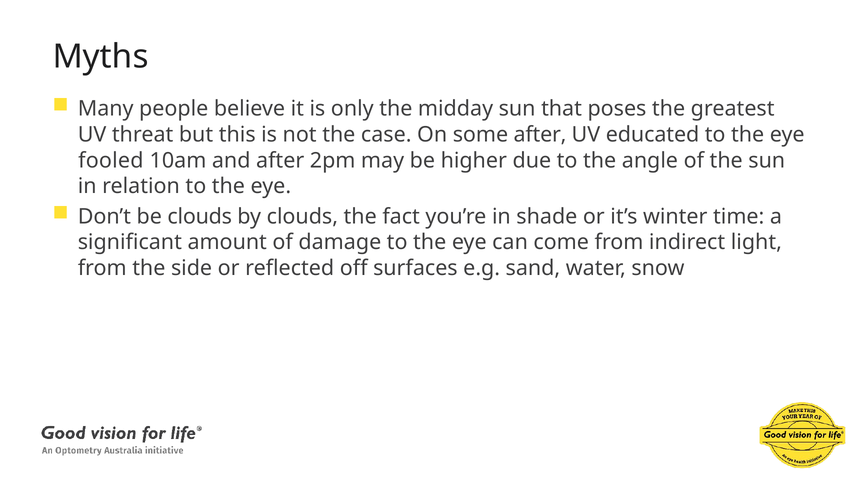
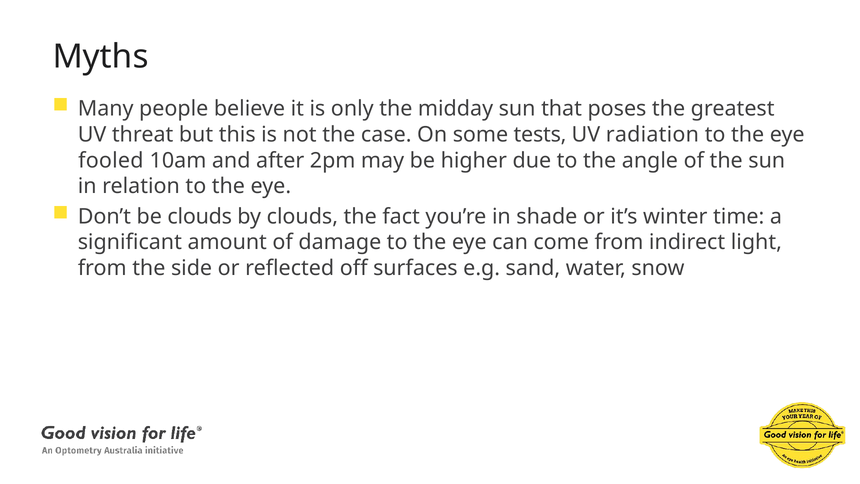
some after: after -> tests
educated: educated -> radiation
